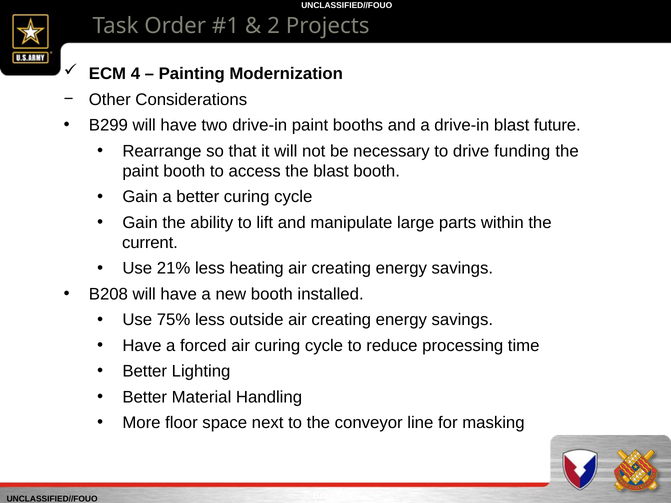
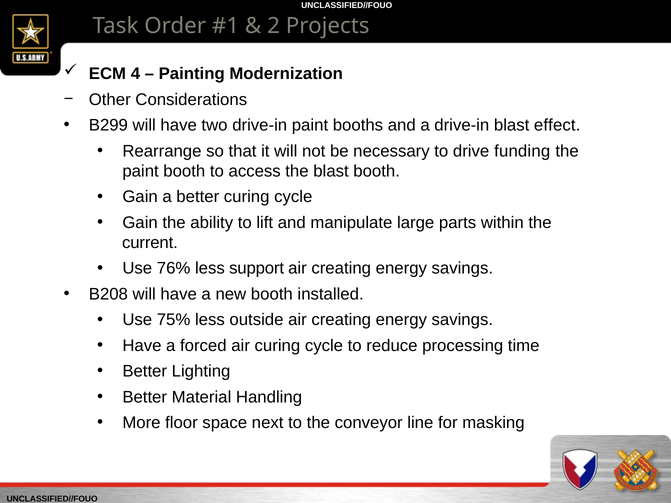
future: future -> effect
21%: 21% -> 76%
heating: heating -> support
